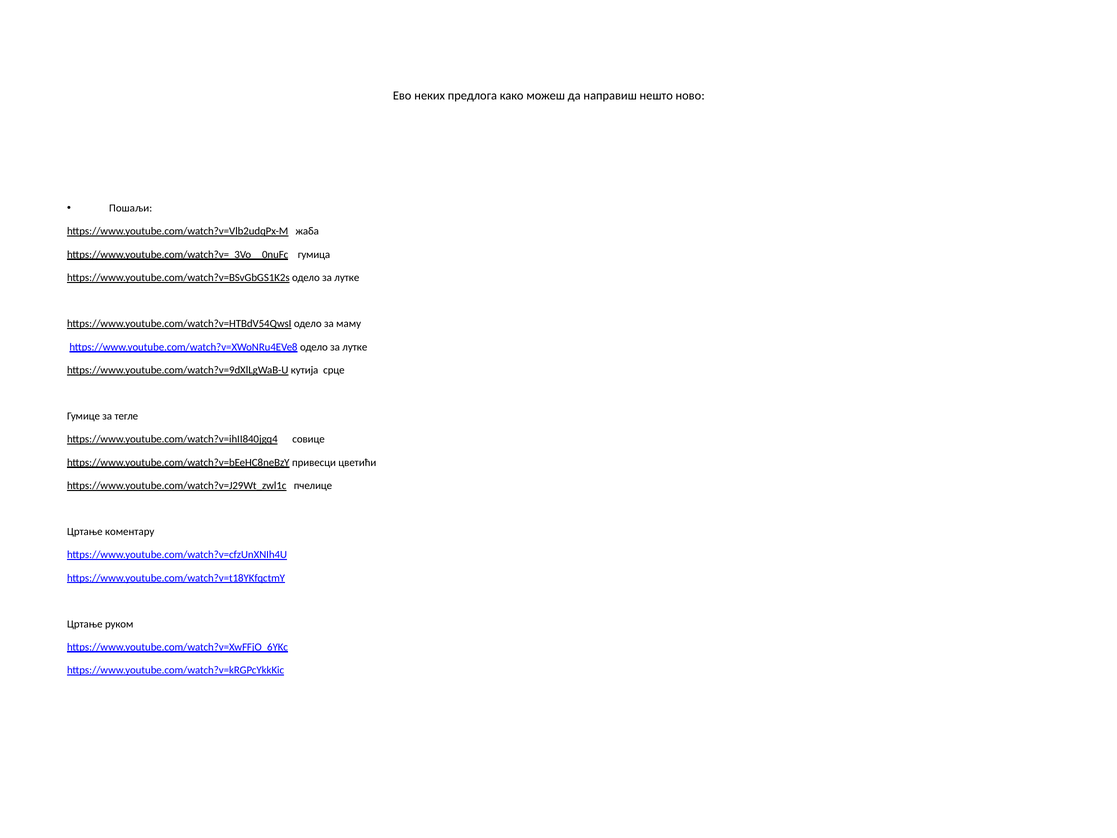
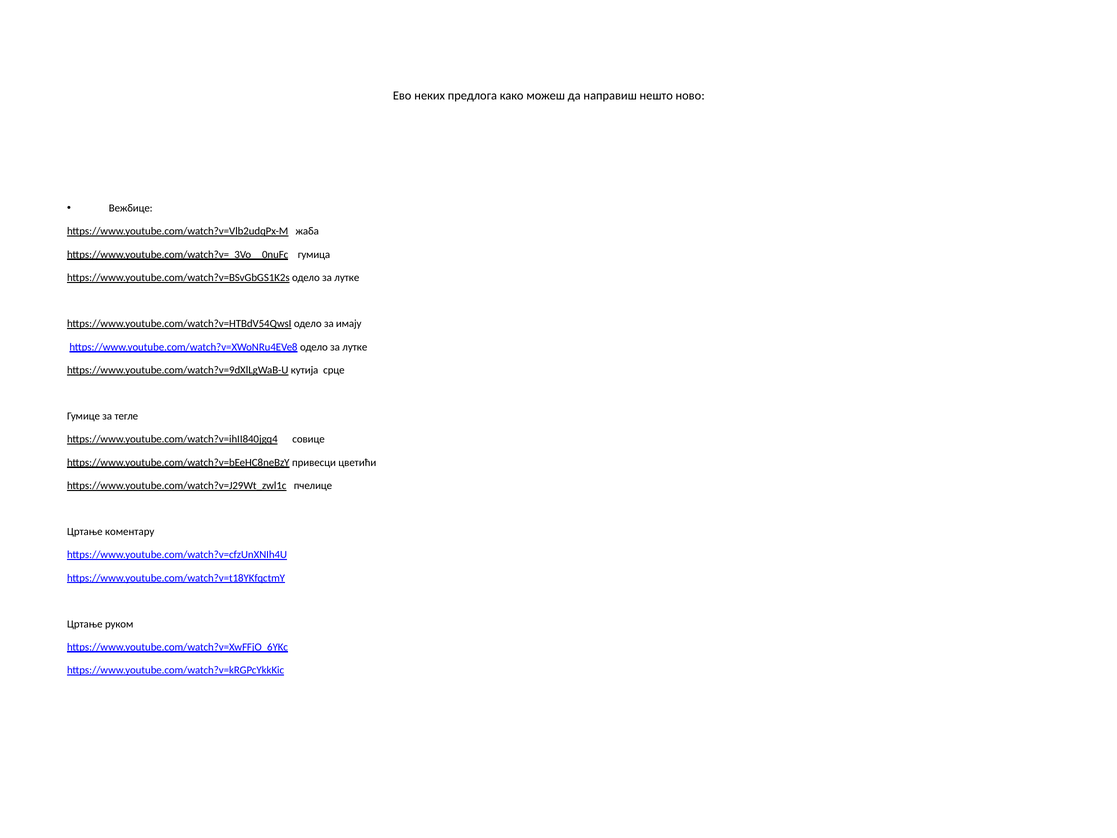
Пошаљи: Пошаљи -> Вежбице
маму: маму -> имају
